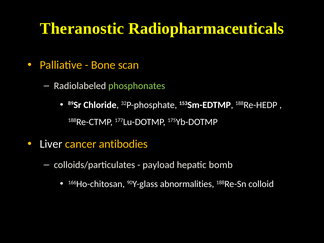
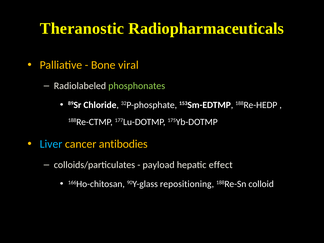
scan: scan -> viral
Liver colour: white -> light blue
bomb: bomb -> effect
abnormalities: abnormalities -> repositioning
